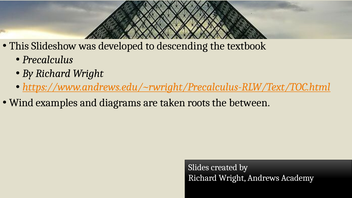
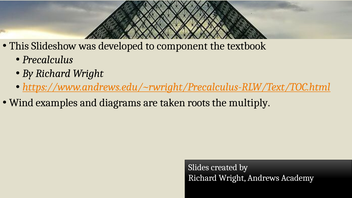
descending: descending -> component
between: between -> multiply
